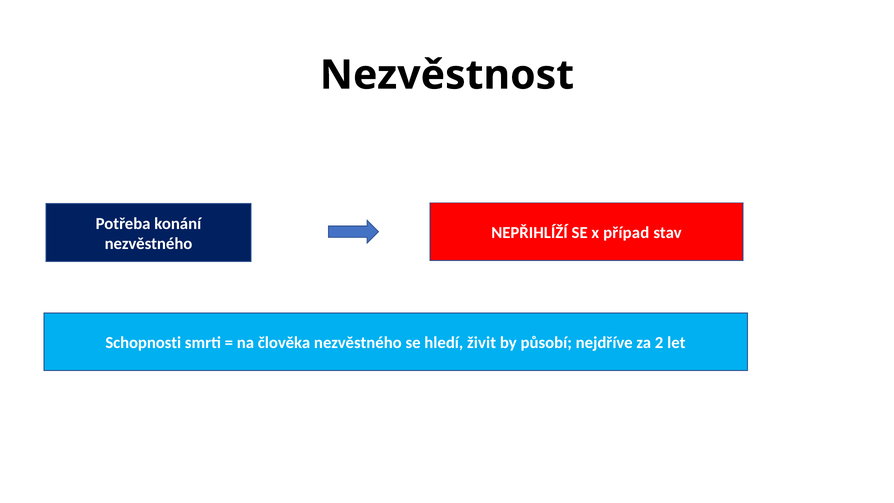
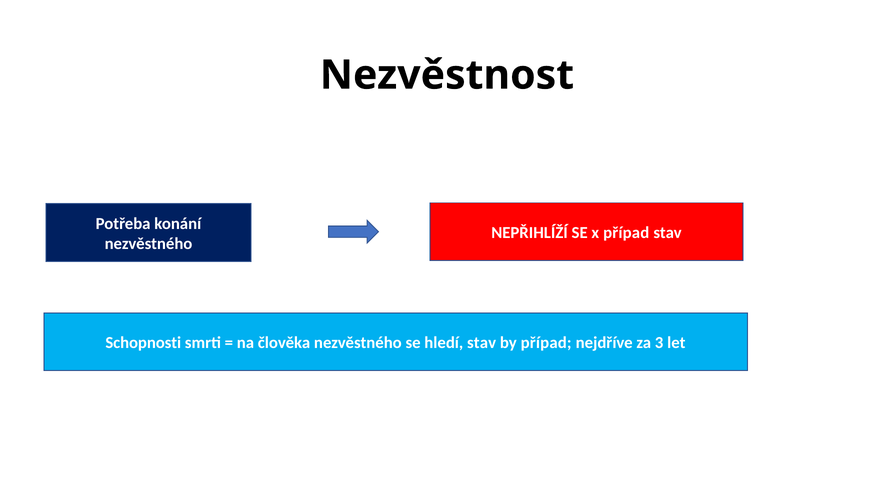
hledí živit: živit -> stav
by působí: působí -> případ
2: 2 -> 3
